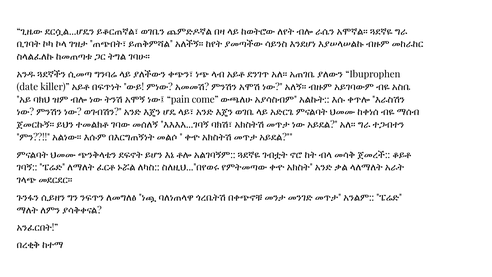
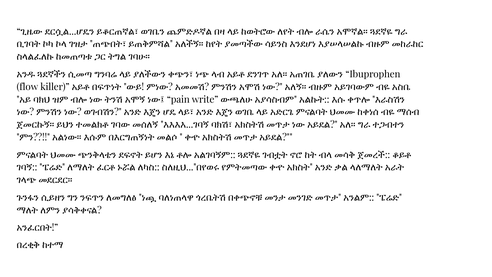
date: date -> flow
come: come -> write
